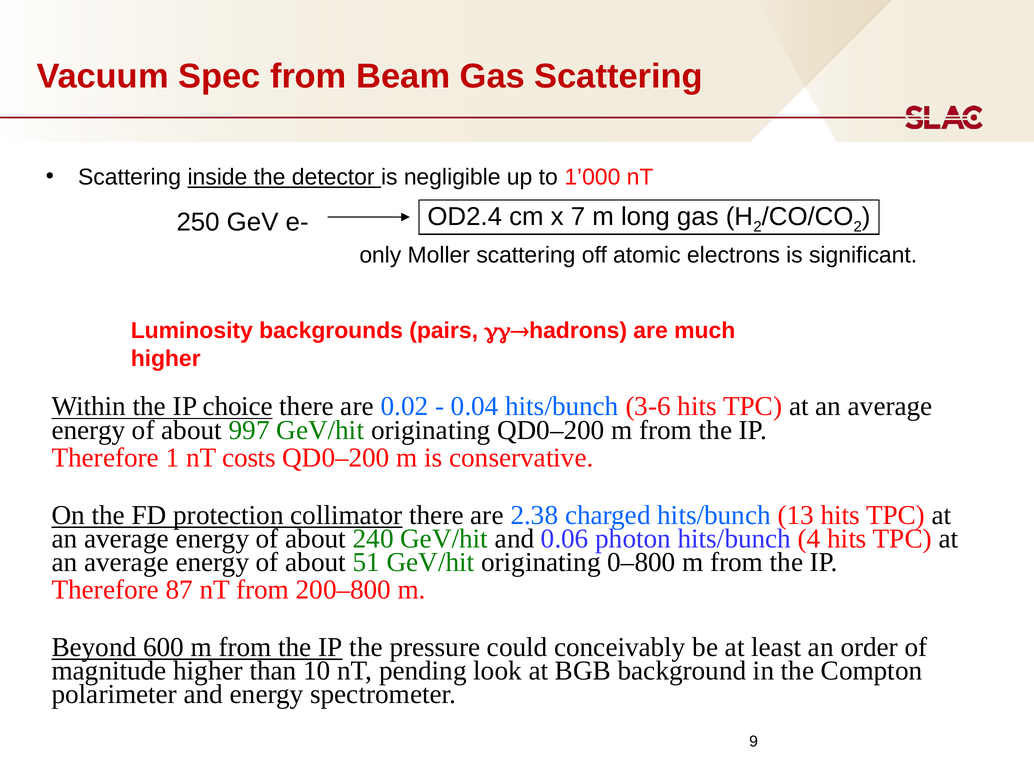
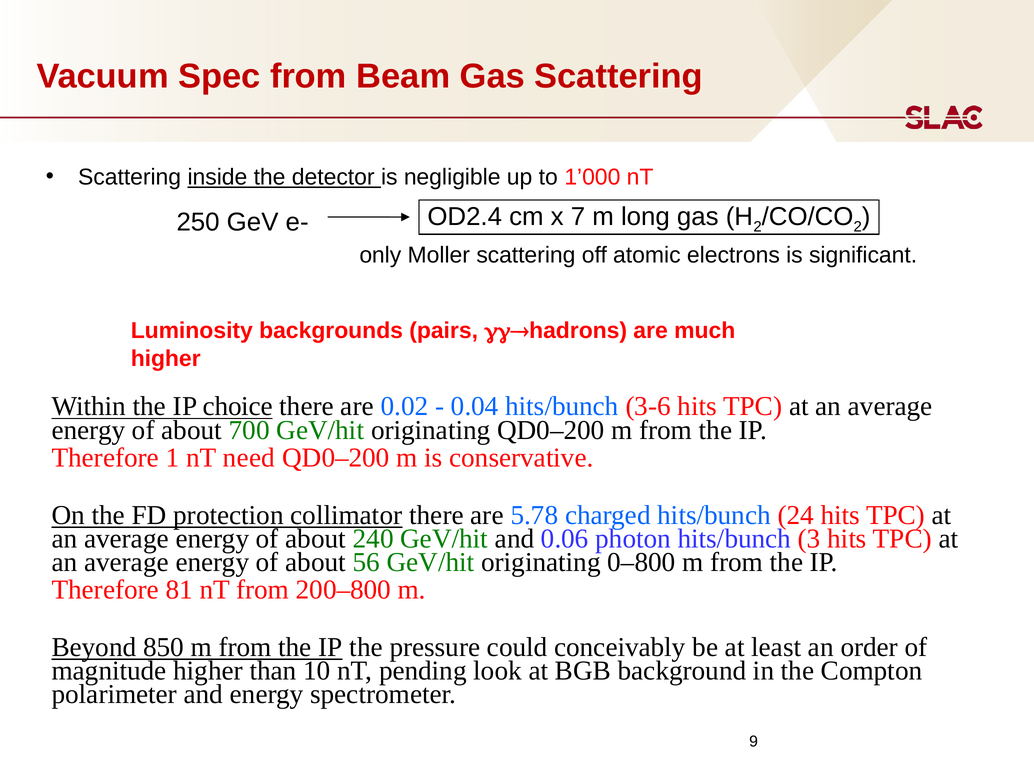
997: 997 -> 700
costs: costs -> need
2.38: 2.38 -> 5.78
13: 13 -> 24
4: 4 -> 3
51: 51 -> 56
87: 87 -> 81
600: 600 -> 850
